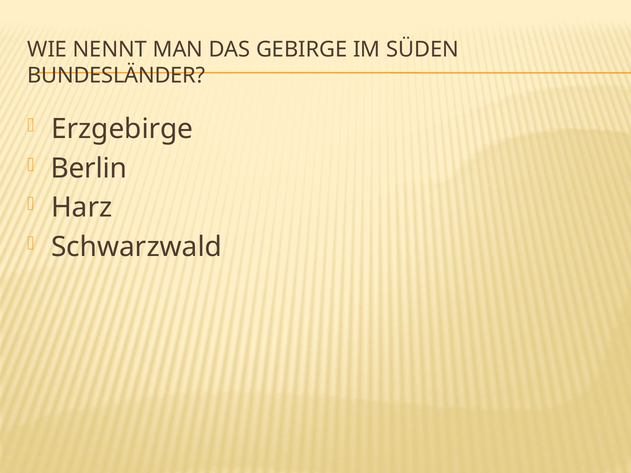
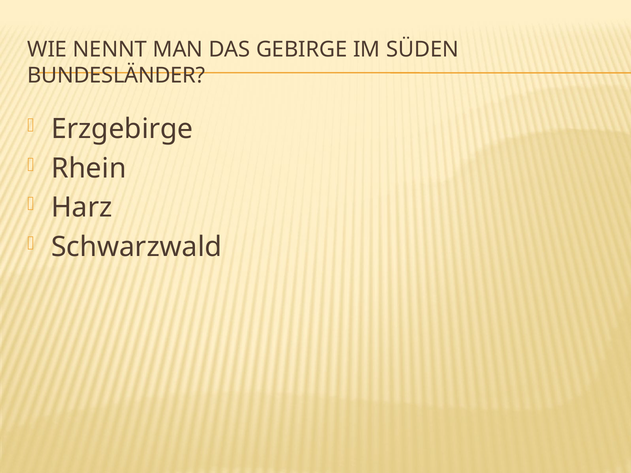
Berlin: Berlin -> Rhein
